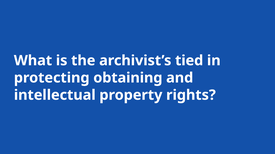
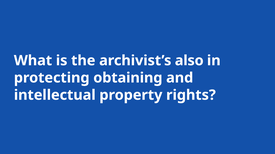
tied: tied -> also
